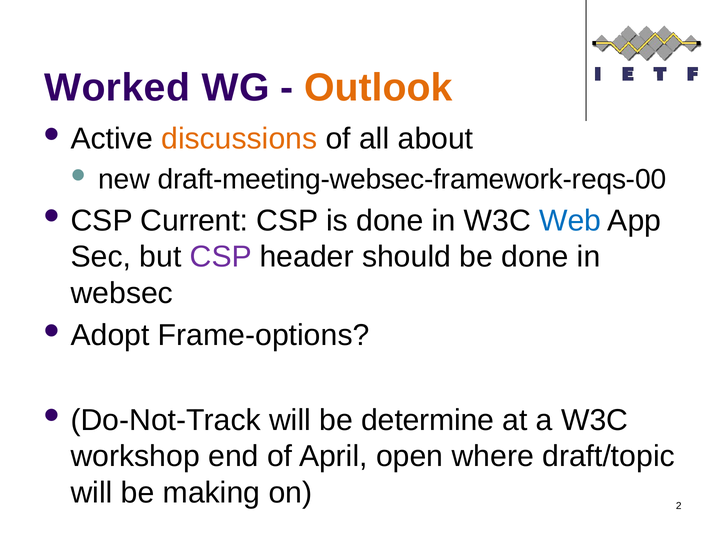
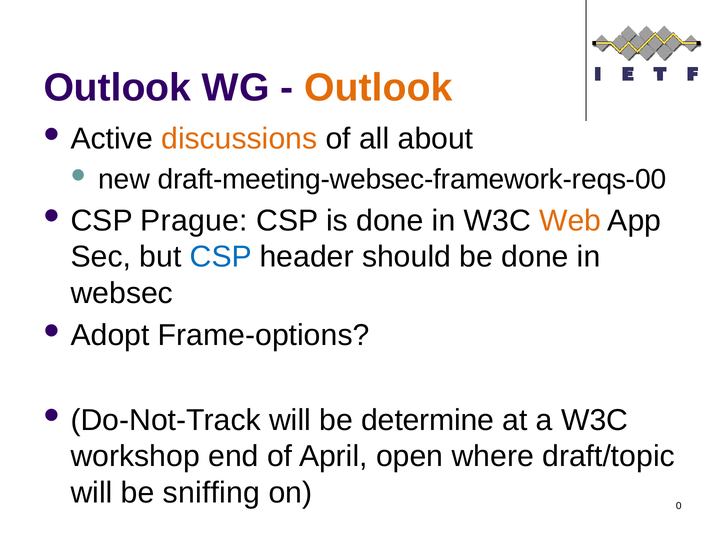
Worked at (117, 88): Worked -> Outlook
Current: Current -> Prague
Web colour: blue -> orange
CSP at (221, 257) colour: purple -> blue
making: making -> sniffing
2: 2 -> 0
